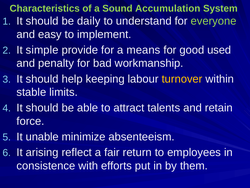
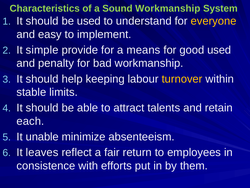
Sound Accumulation: Accumulation -> Workmanship
be daily: daily -> used
everyone colour: light green -> yellow
force: force -> each
arising: arising -> leaves
